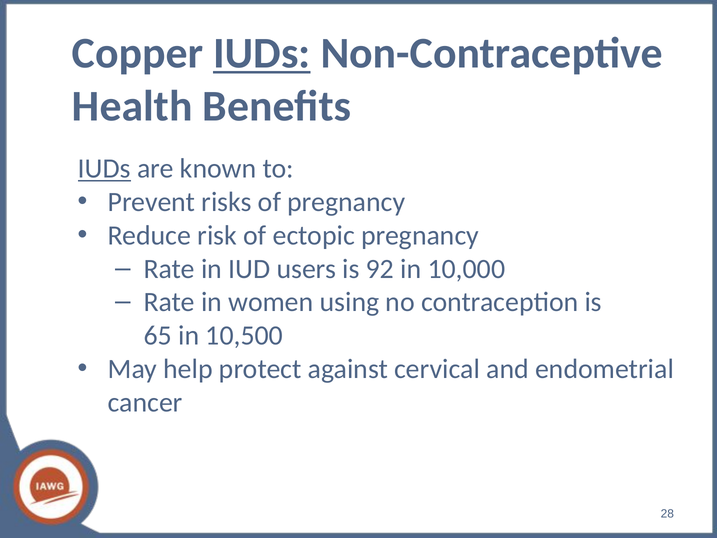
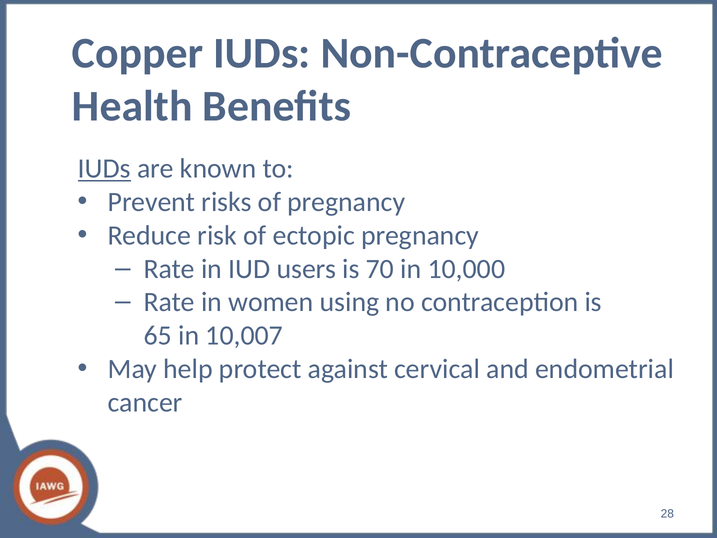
IUDs at (262, 53) underline: present -> none
92: 92 -> 70
10,500: 10,500 -> 10,007
